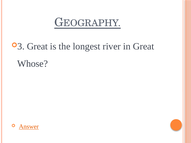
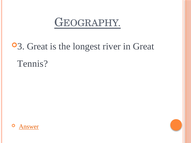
Whose: Whose -> Tennis
